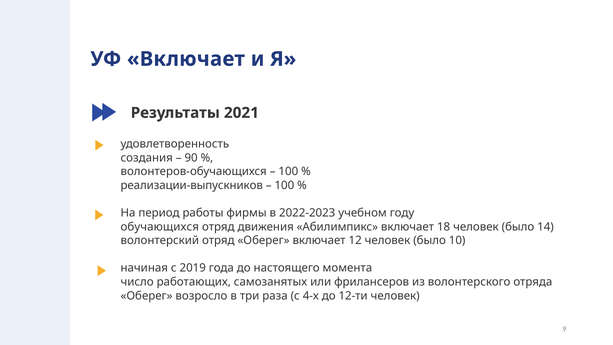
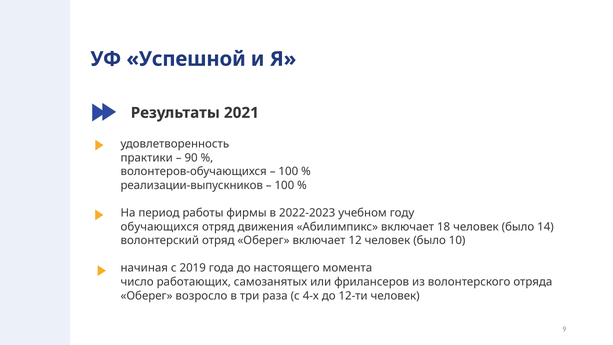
УФ Включает: Включает -> Успешной
создания: создания -> практики
